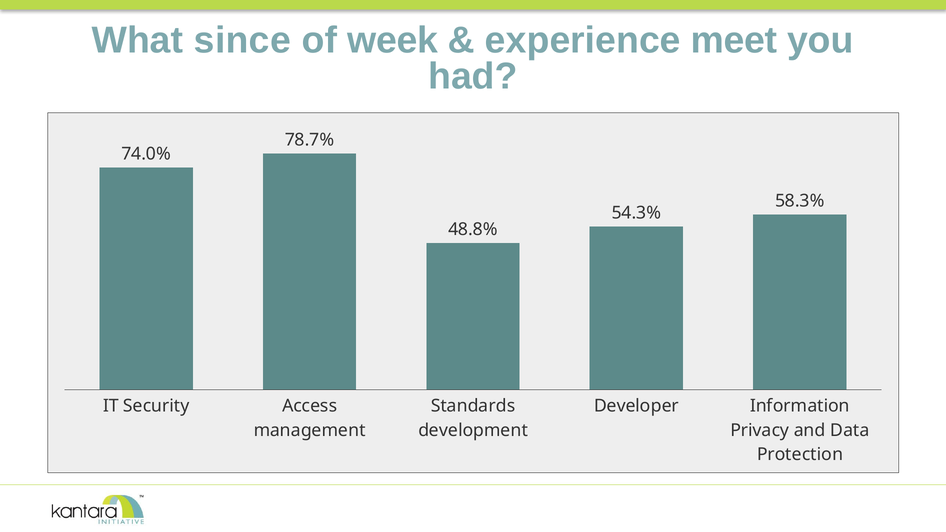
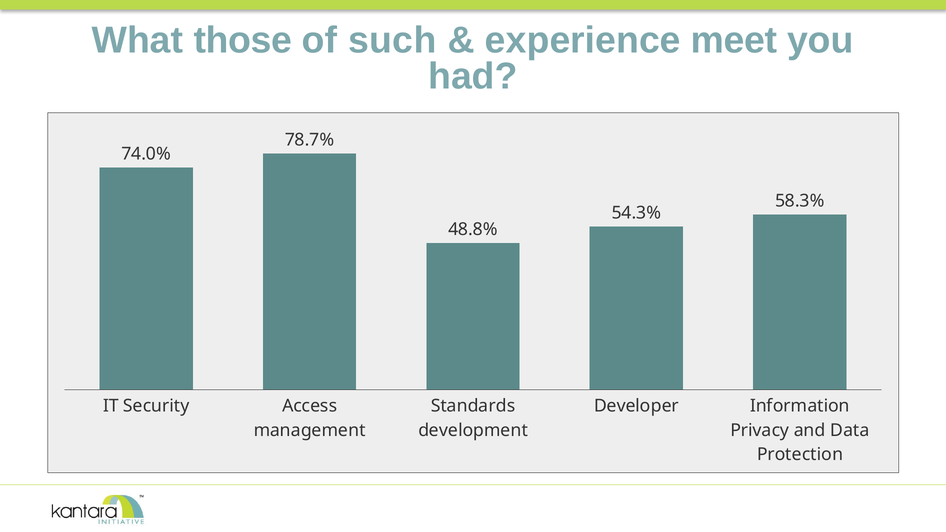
since: since -> those
week: week -> such
